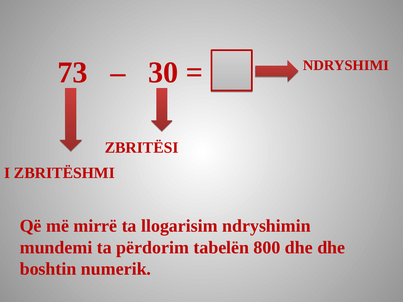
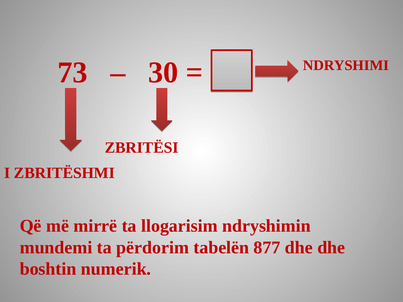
800: 800 -> 877
